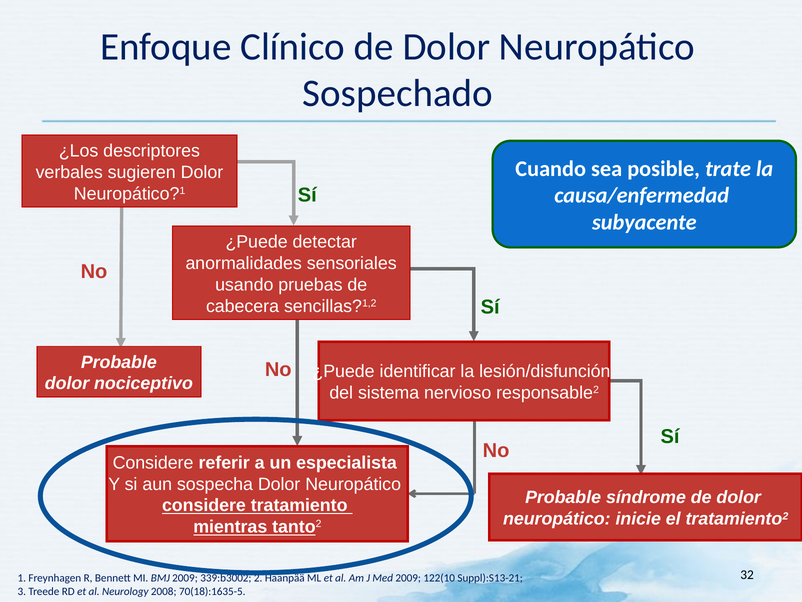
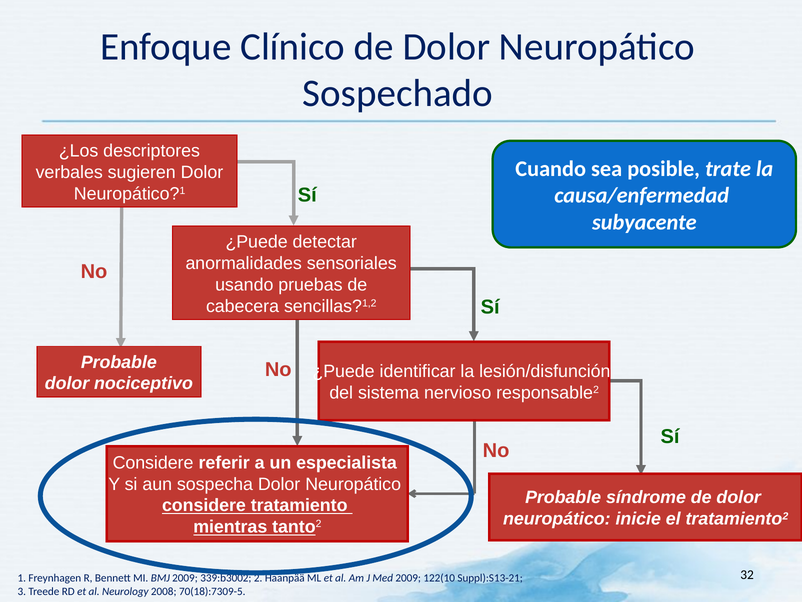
70(18):1635-5: 70(18):1635-5 -> 70(18):7309-5
